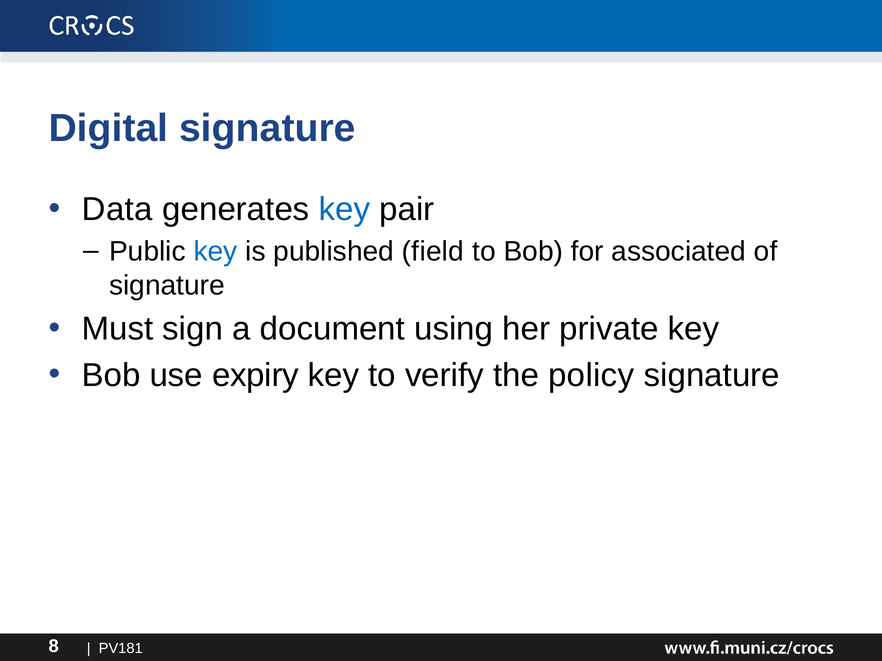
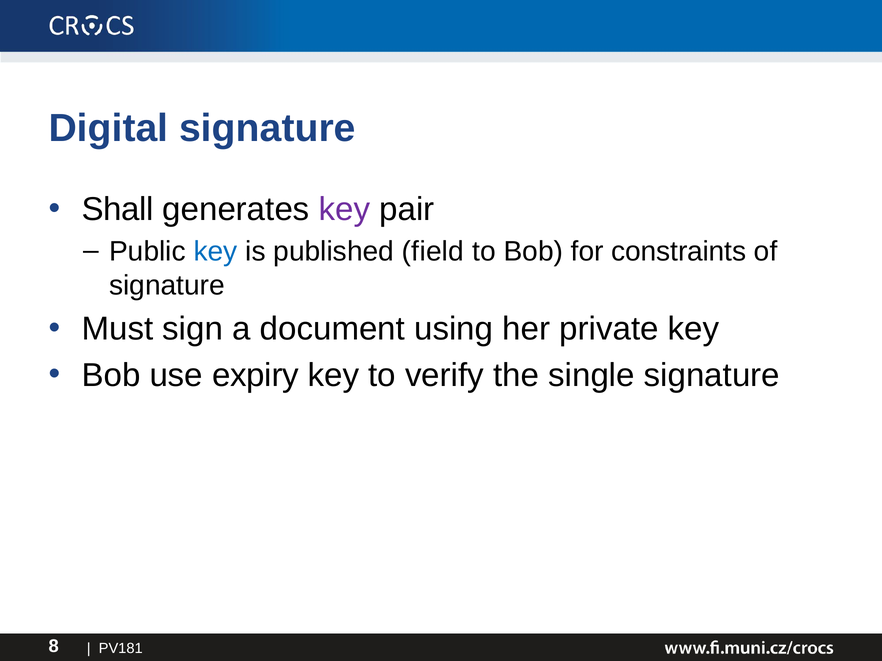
Data: Data -> Shall
key at (344, 210) colour: blue -> purple
associated: associated -> constraints
policy: policy -> single
